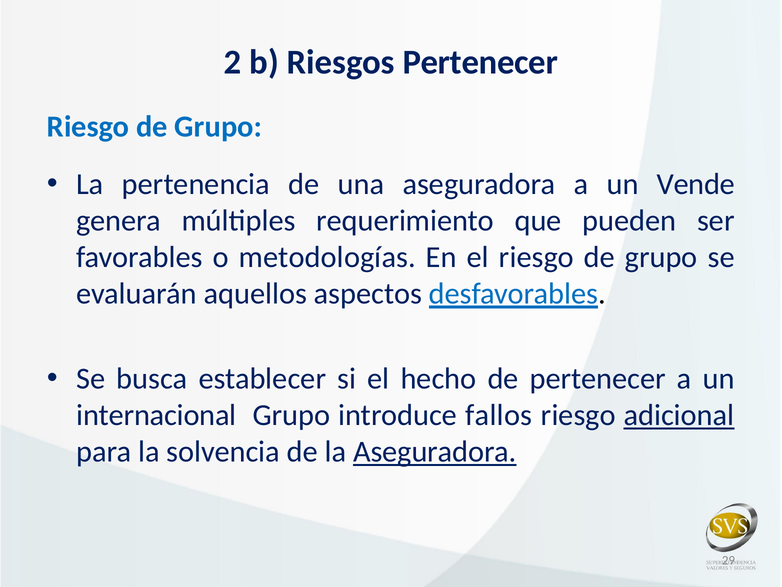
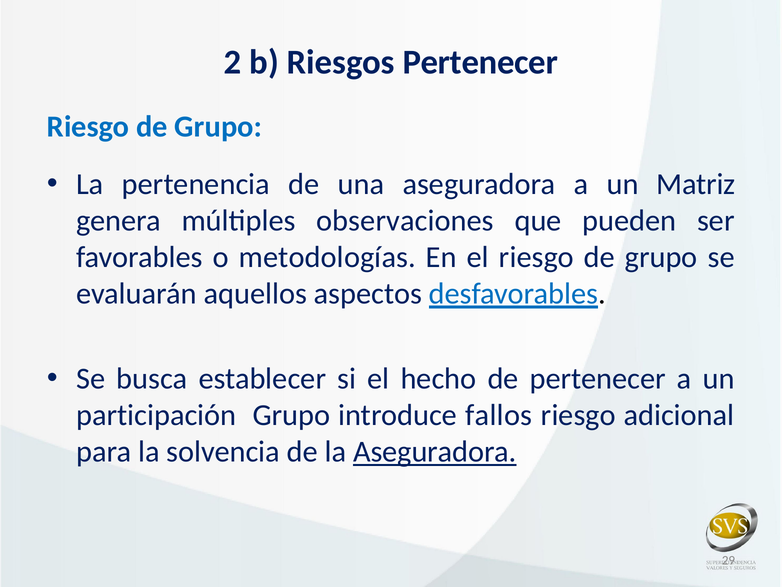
Vende: Vende -> Matriz
requerimiento: requerimiento -> observaciones
internacional: internacional -> participación
adicional underline: present -> none
